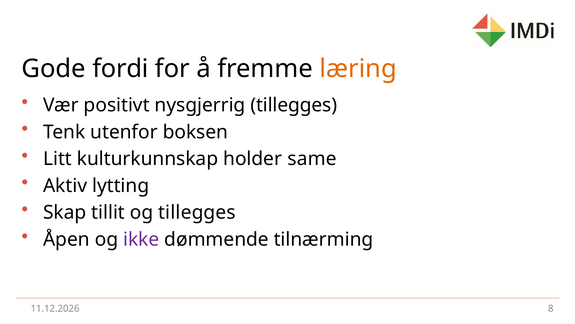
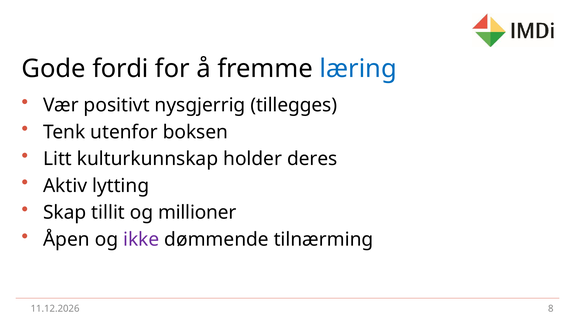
læring colour: orange -> blue
same: same -> deres
og tillegges: tillegges -> millioner
